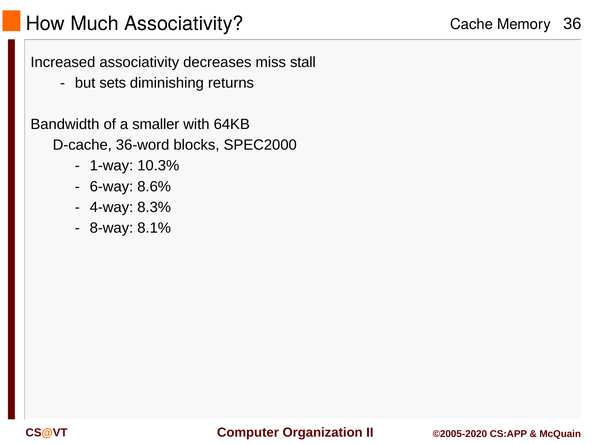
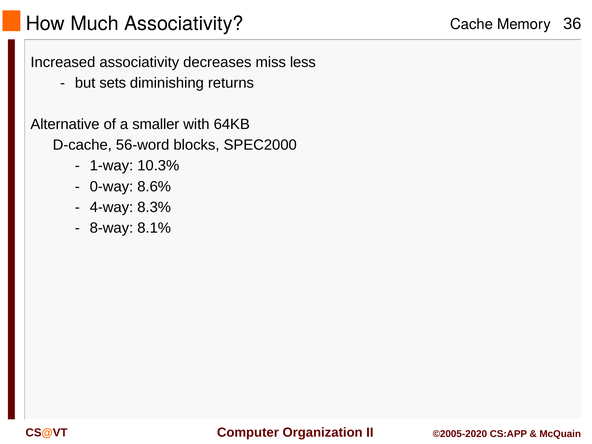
stall: stall -> less
Bandwidth: Bandwidth -> Alternative
36-word: 36-word -> 56-word
6-way: 6-way -> 0-way
